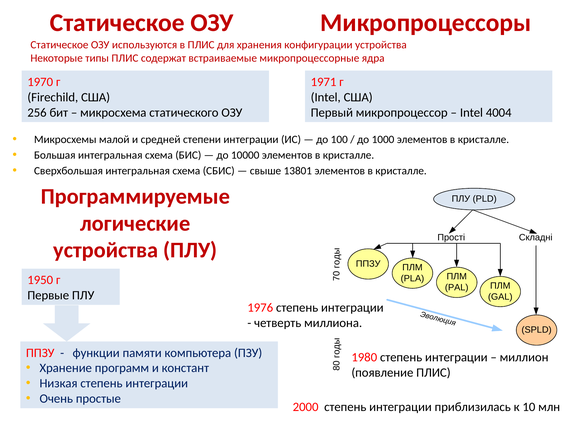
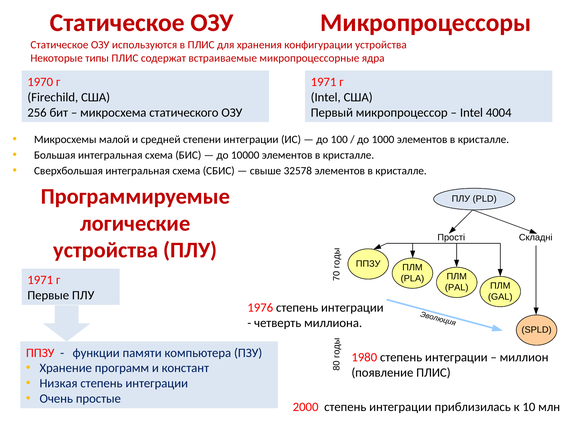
13801: 13801 -> 32578
1950 at (40, 280): 1950 -> 1971
